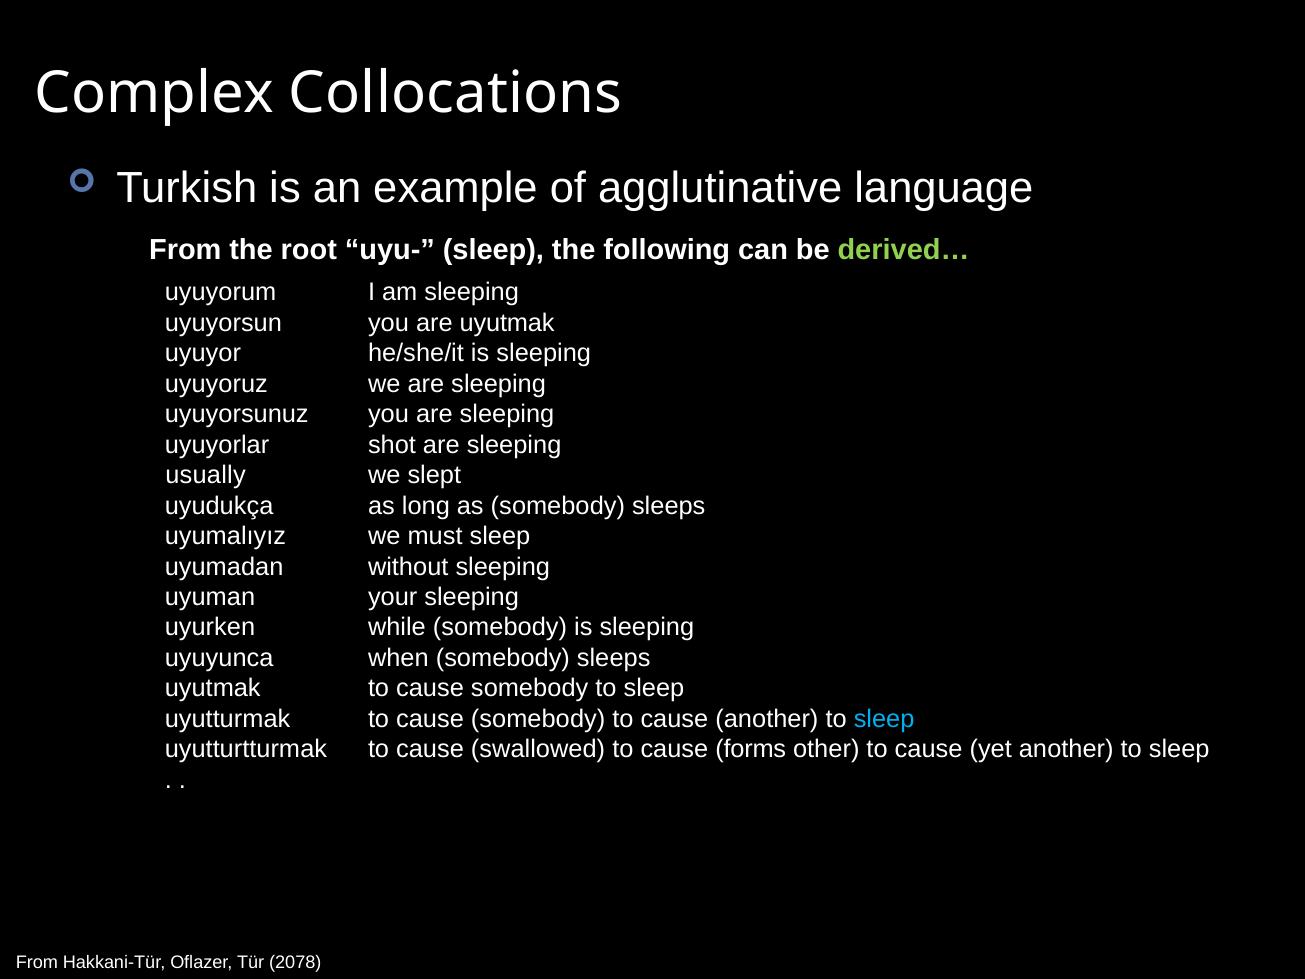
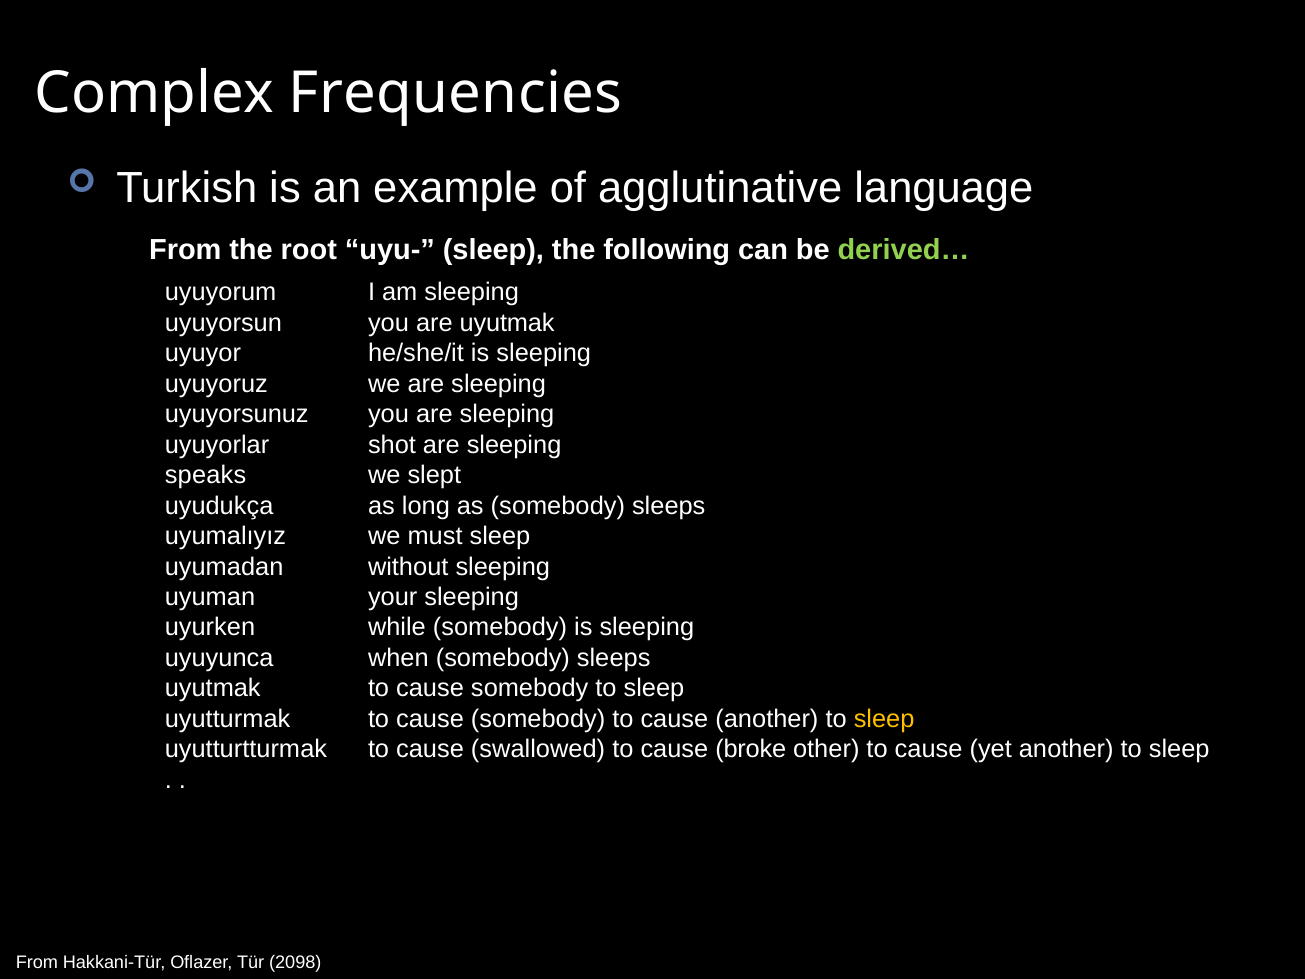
Collocations: Collocations -> Frequencies
usually: usually -> speaks
sleep at (884, 719) colour: light blue -> yellow
forms: forms -> broke
2078: 2078 -> 2098
